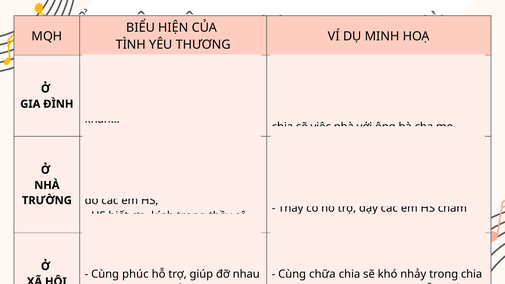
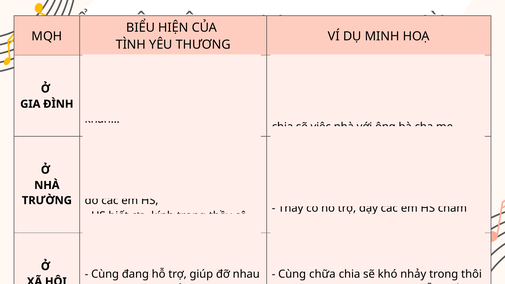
Cùng phúc: phúc -> đang
trong chia: chia -> thôi
